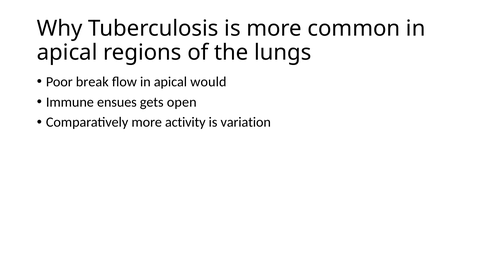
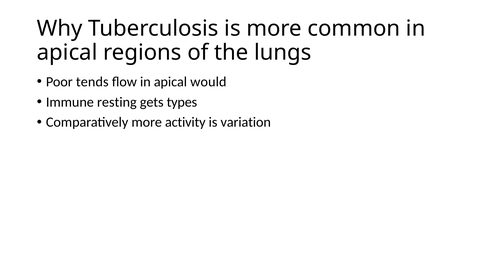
break: break -> tends
ensues: ensues -> resting
open: open -> types
